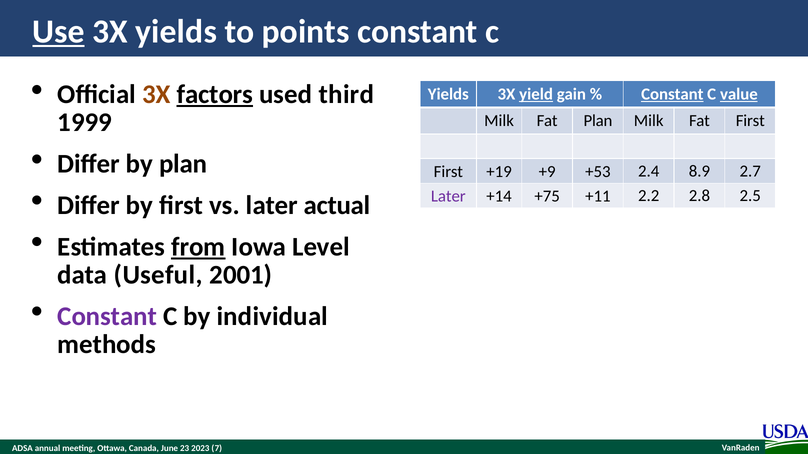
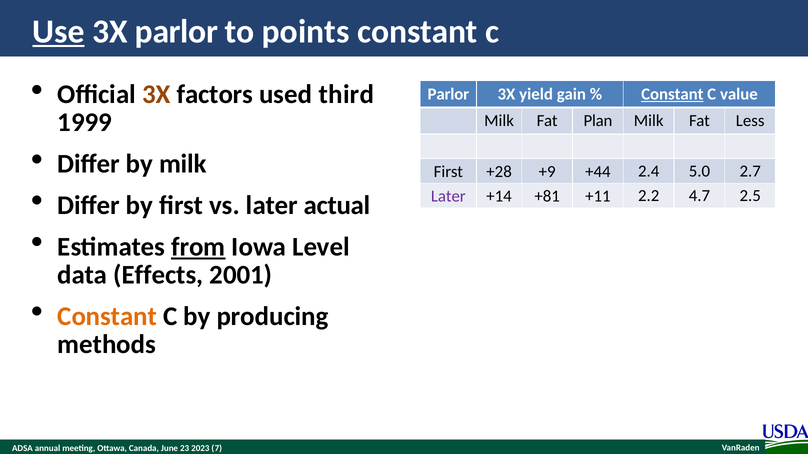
3X yields: yields -> parlor
factors underline: present -> none
Yields at (448, 94): Yields -> Parlor
yield underline: present -> none
value underline: present -> none
Fat First: First -> Less
by plan: plan -> milk
+19: +19 -> +28
+53: +53 -> +44
8.9: 8.9 -> 5.0
+75: +75 -> +81
2.8: 2.8 -> 4.7
Useful: Useful -> Effects
Constant at (107, 317) colour: purple -> orange
individual: individual -> producing
